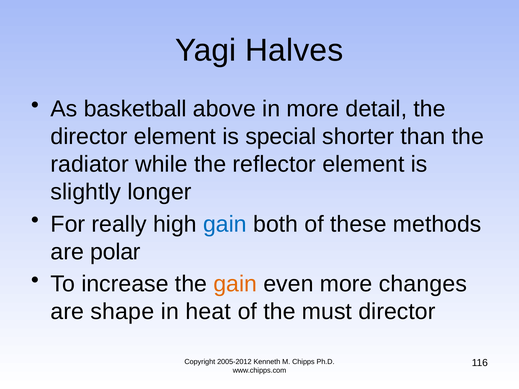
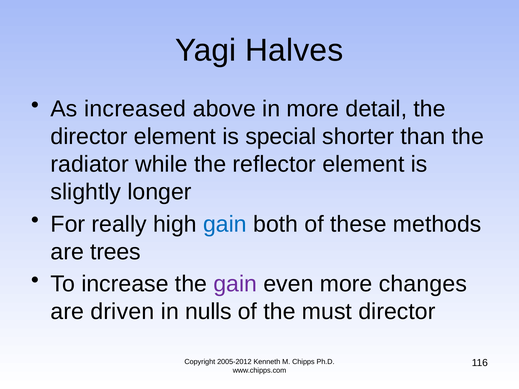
basketball: basketball -> increased
polar: polar -> trees
gain at (235, 284) colour: orange -> purple
shape: shape -> driven
heat: heat -> nulls
